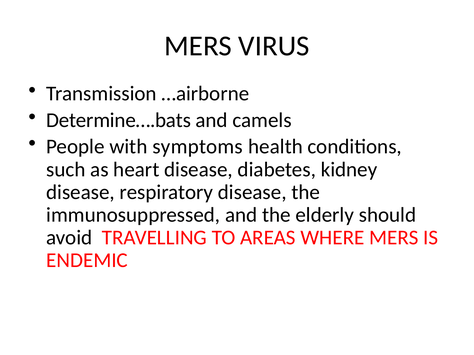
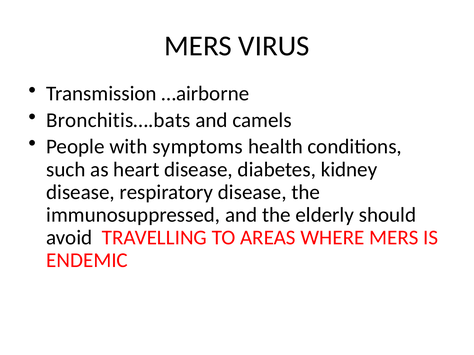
Determine….bats: Determine….bats -> Bronchitis….bats
